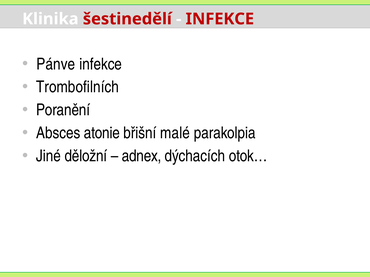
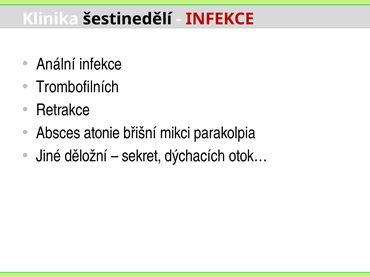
šestinedělí colour: red -> black
Pánve: Pánve -> Anální
Poranění: Poranění -> Retrakce
malé: malé -> mikci
adnex: adnex -> sekret
